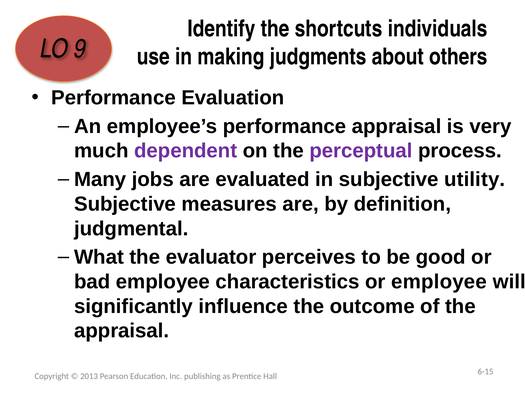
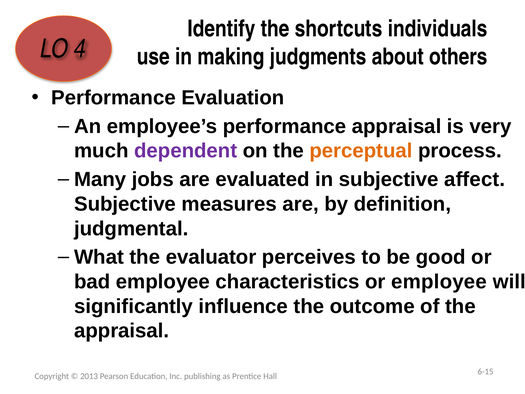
9: 9 -> 4
perceptual colour: purple -> orange
utility: utility -> affect
